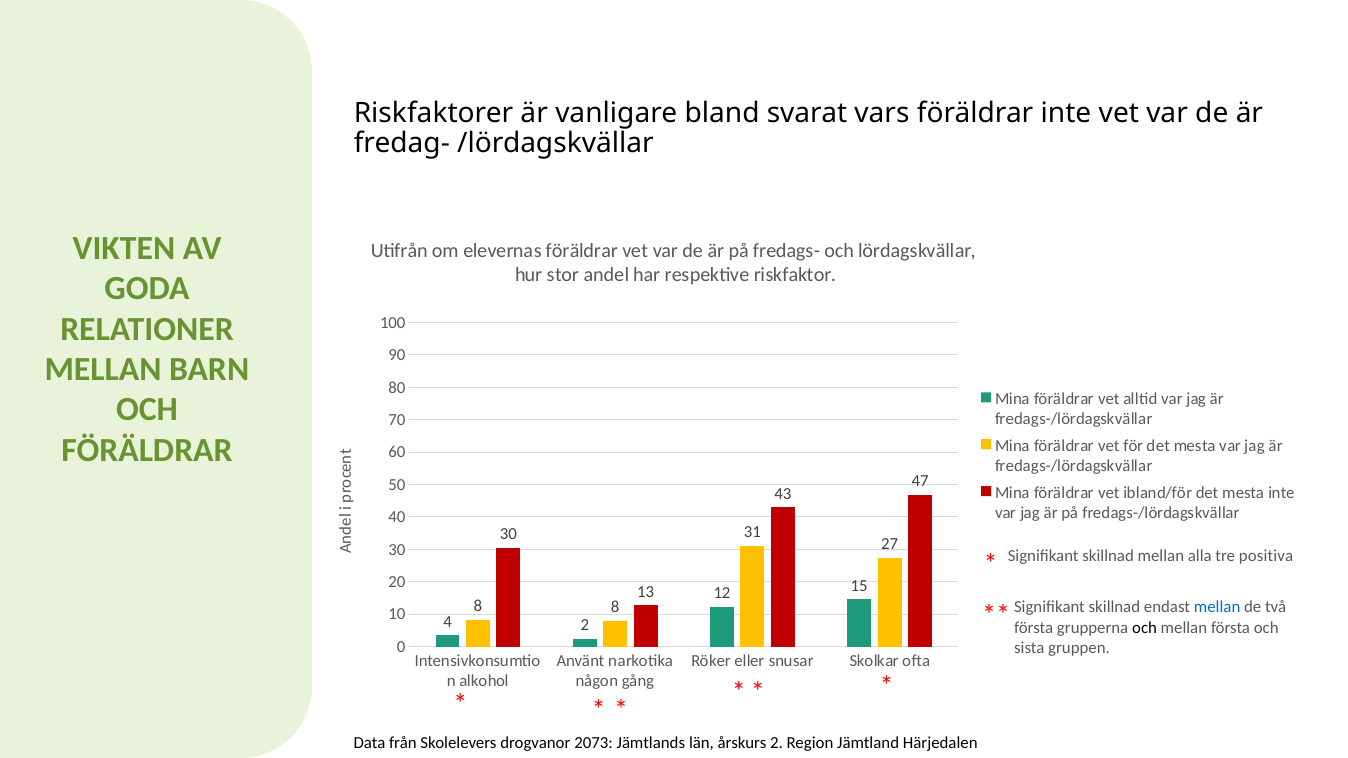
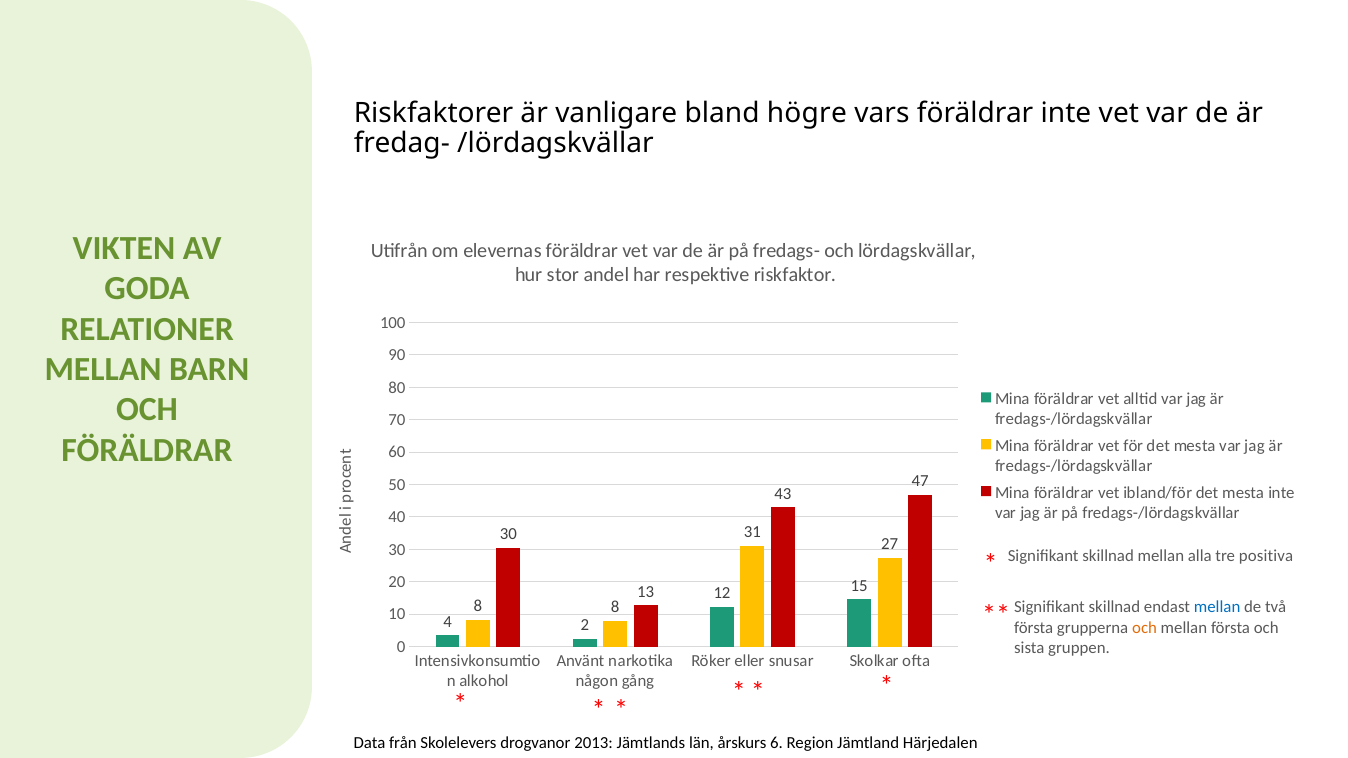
svarat: svarat -> högre
och at (1145, 628) colour: black -> orange
2073: 2073 -> 2013
årskurs 2: 2 -> 6
